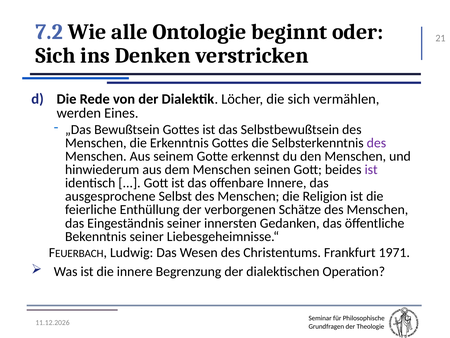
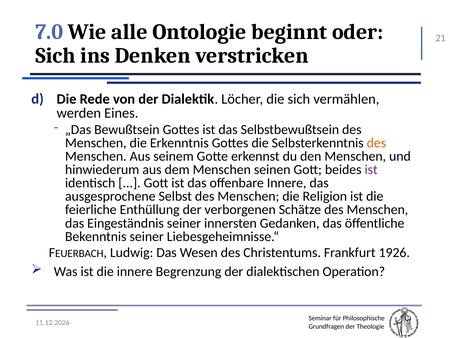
7.2: 7.2 -> 7.0
des at (376, 143) colour: purple -> orange
1971: 1971 -> 1926
